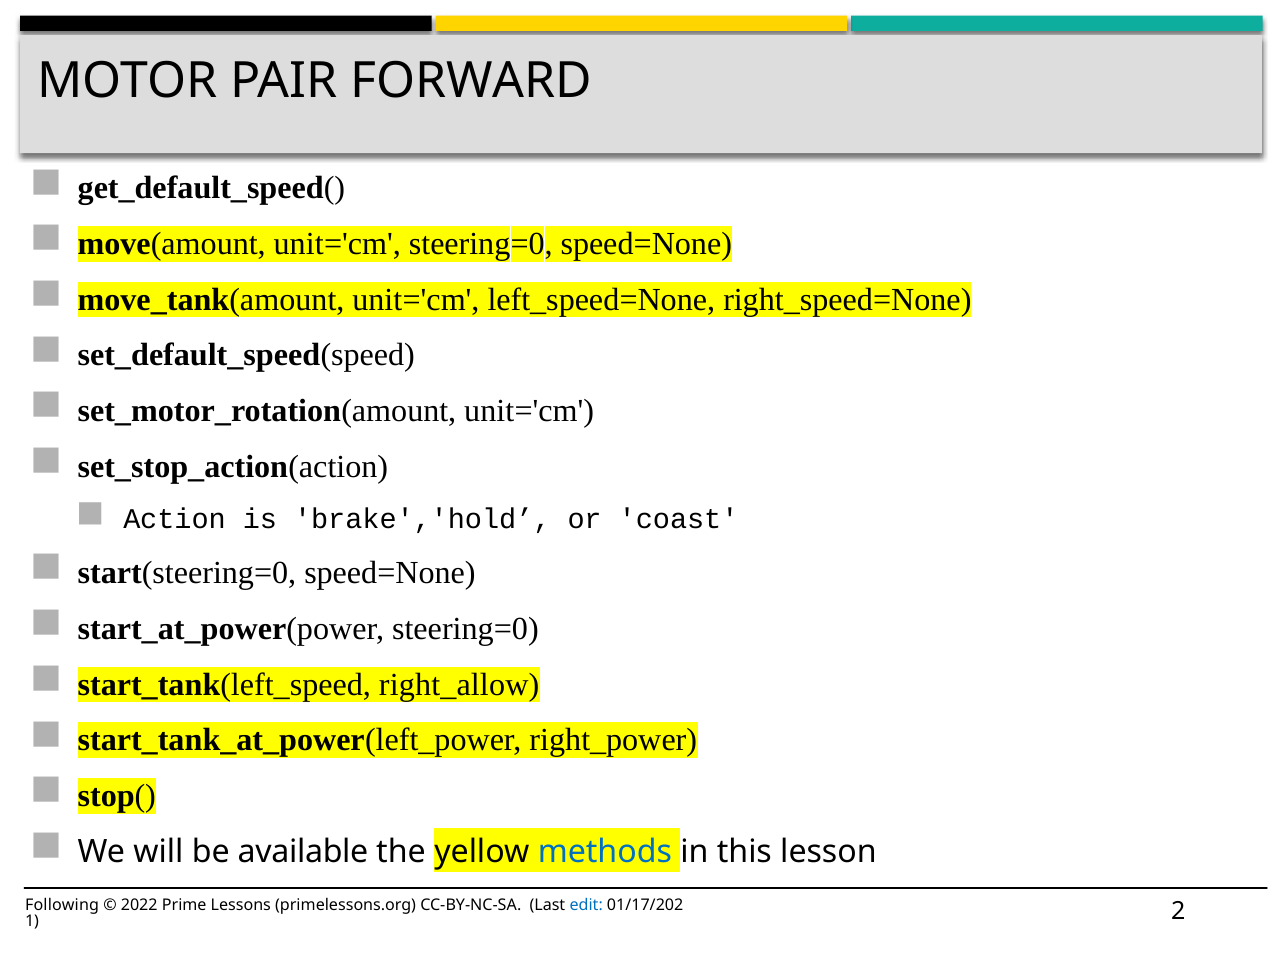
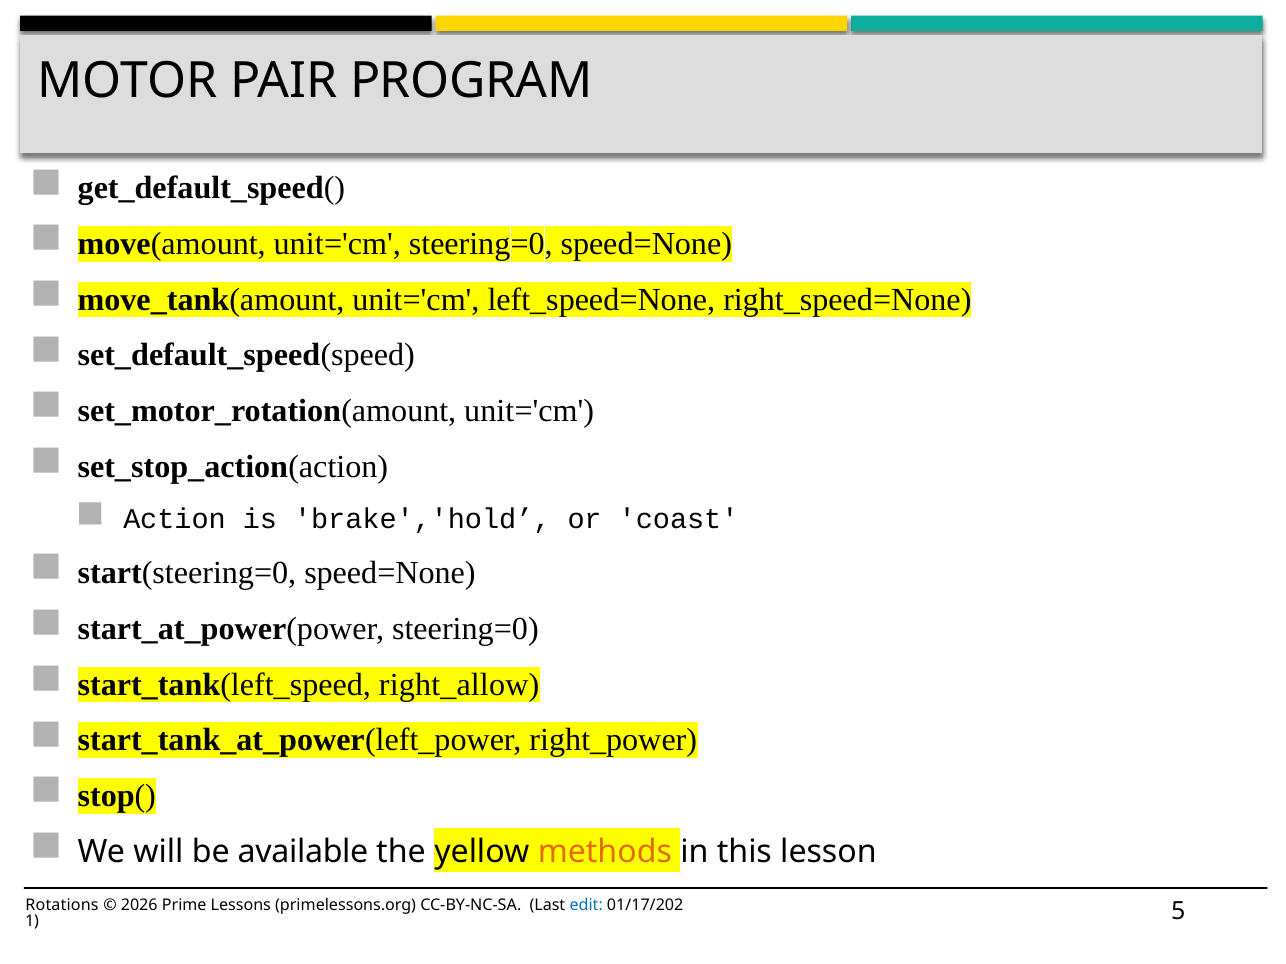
FORWARD: FORWARD -> PROGRAM
methods colour: blue -> orange
Following: Following -> Rotations
2022: 2022 -> 2026
2: 2 -> 5
